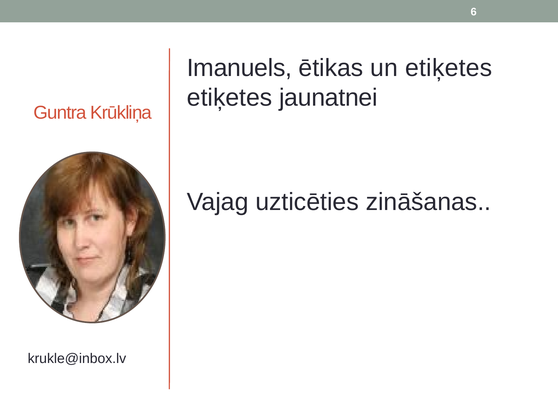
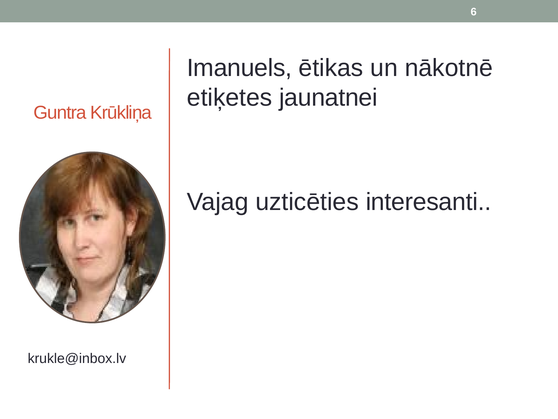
un etiķetes: etiķetes -> nākotnē
zināšanas: zināšanas -> interesanti
